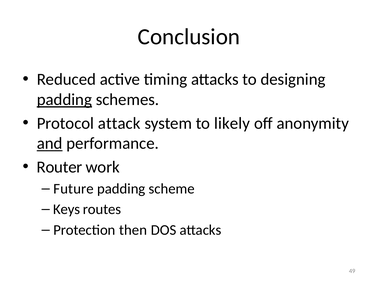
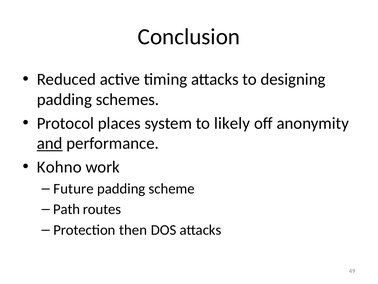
padding at (64, 99) underline: present -> none
attack: attack -> places
Router: Router -> Kohno
Keys: Keys -> Path
